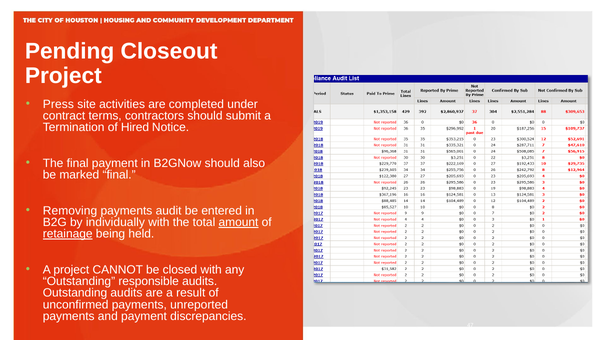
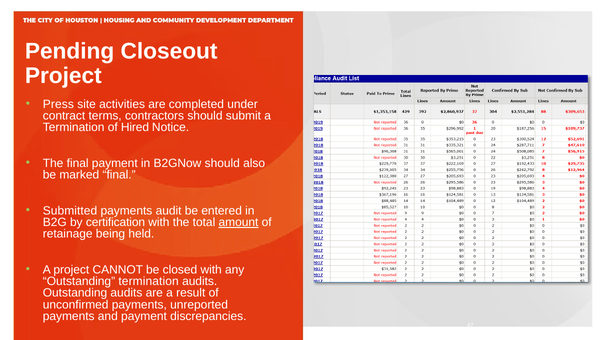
Removing: Removing -> Submitted
individually: individually -> certification
retainage underline: present -> none
Outstanding responsible: responsible -> termination
